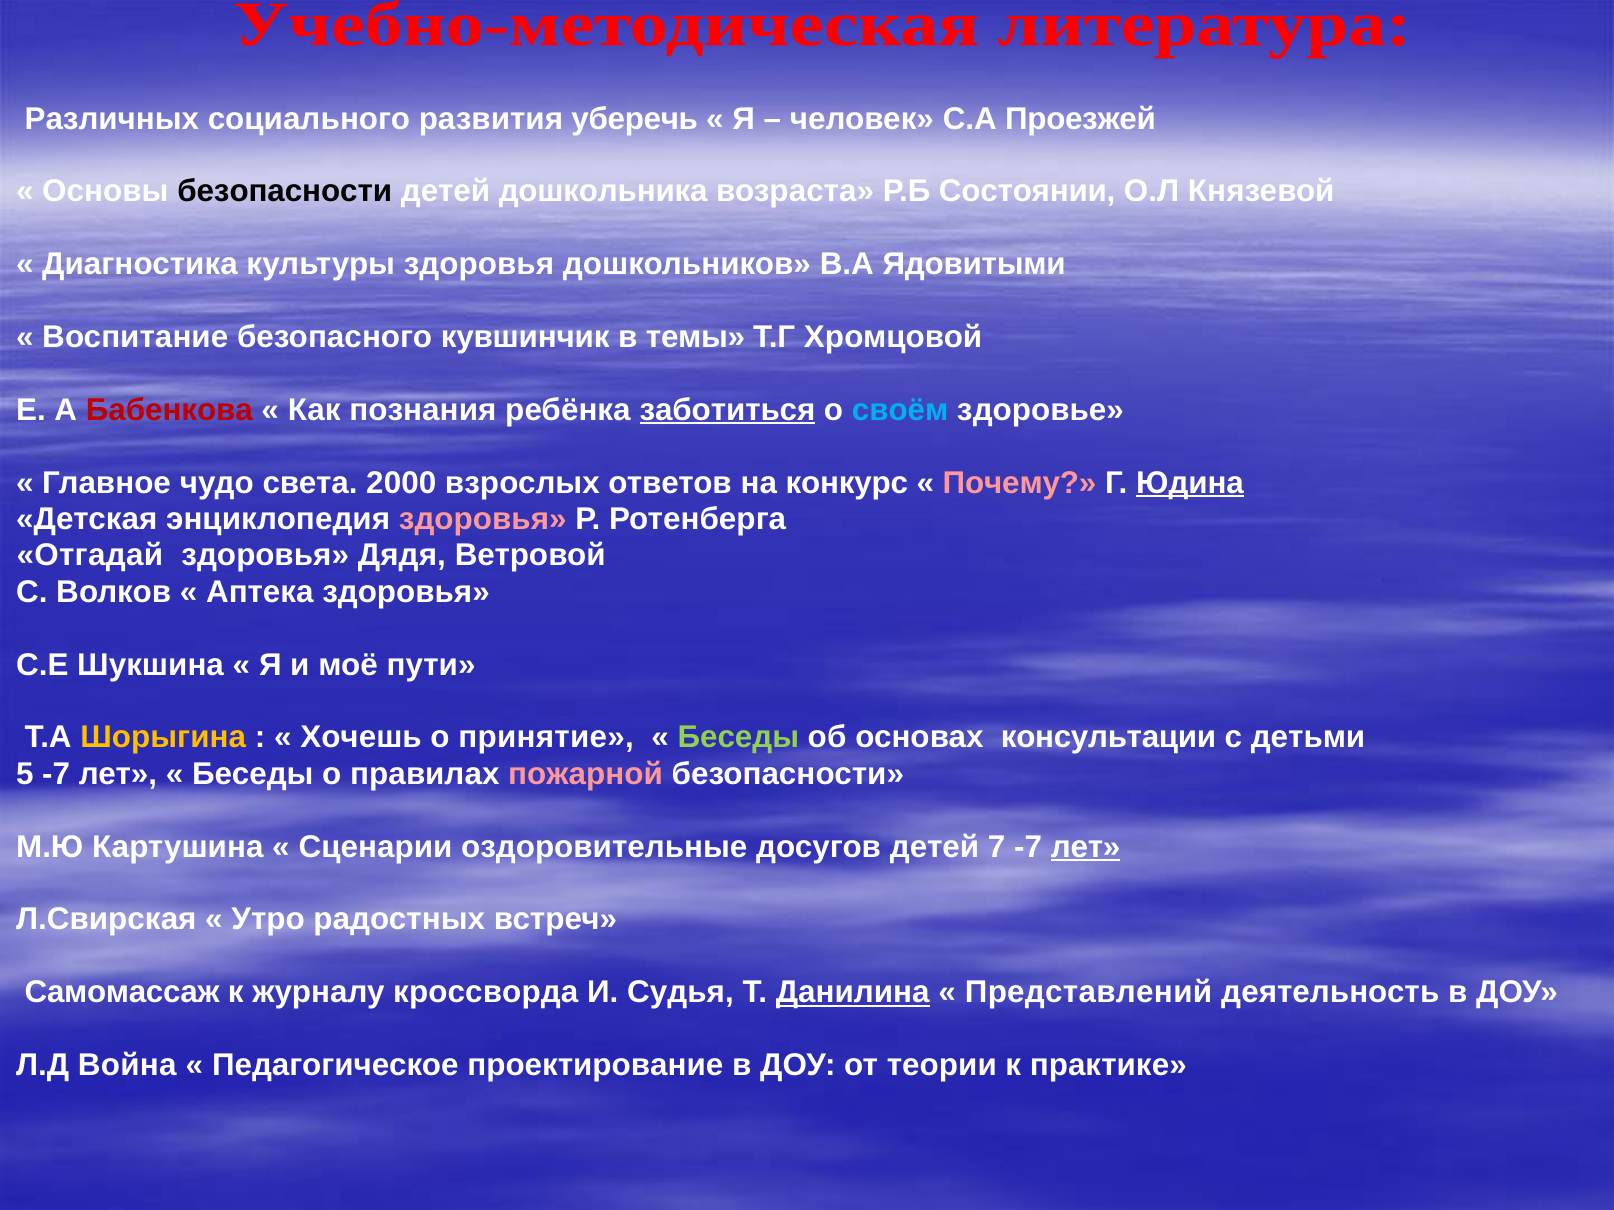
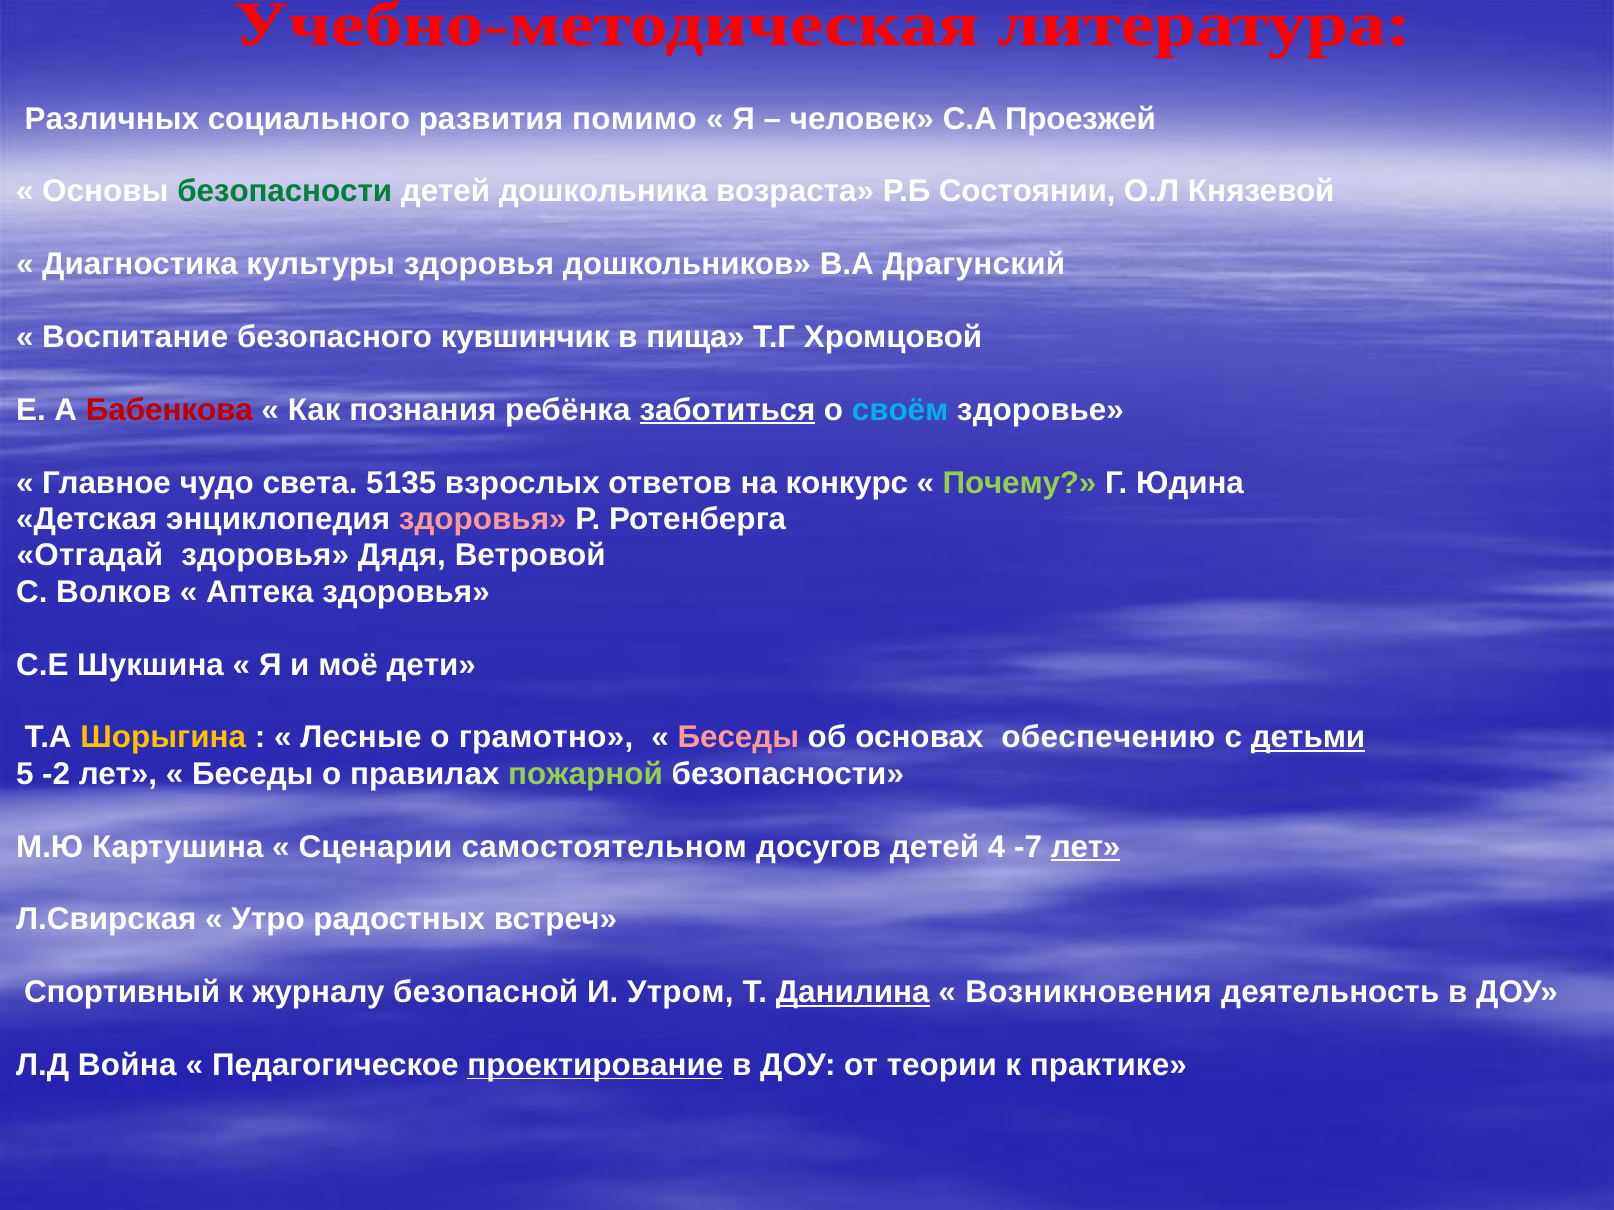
уберечь: уберечь -> помимо
безопасности at (285, 192) colour: black -> green
Ядовитыми: Ядовитыми -> Драгунский
темы: темы -> пища
2000: 2000 -> 5135
Почему colour: pink -> light green
Юдина underline: present -> none
пути: пути -> дети
Хочешь: Хочешь -> Лесные
принятие: принятие -> грамотно
Беседы at (738, 738) colour: light green -> pink
консультации: консультации -> обеспечению
детьми underline: none -> present
5 -7: -7 -> -2
пожарной colour: pink -> light green
оздоровительные: оздоровительные -> самостоятельном
7: 7 -> 4
Самомассаж: Самомассаж -> Спортивный
кроссворда: кроссворда -> безопасной
Судья: Судья -> Утром
Представлений: Представлений -> Возникновения
проектирование underline: none -> present
